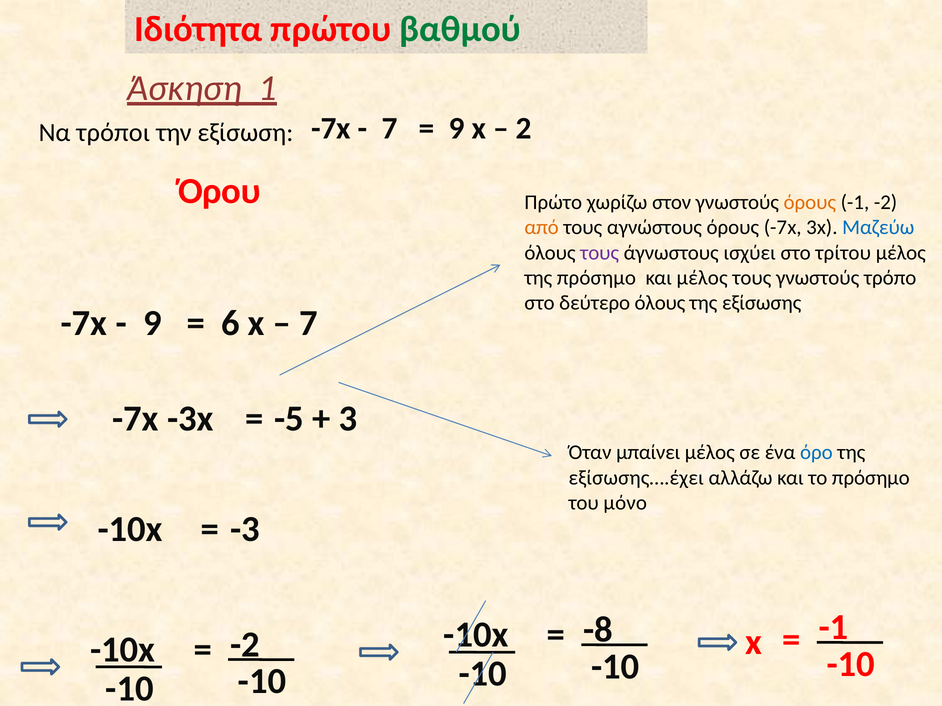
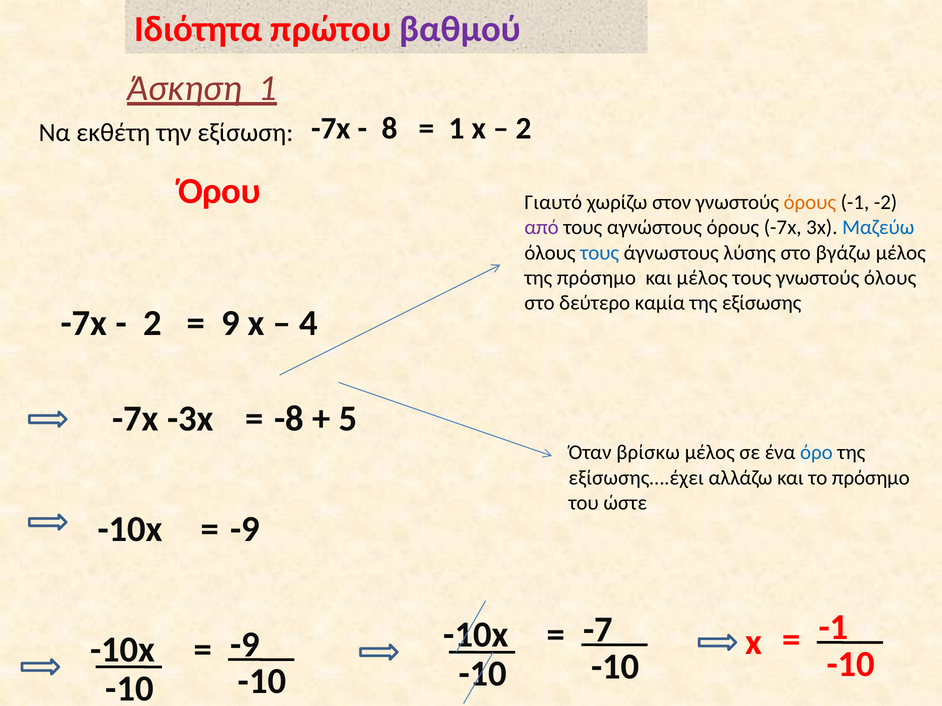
βαθμού colour: green -> purple
7 at (390, 129): 7 -> 8
9 at (457, 129): 9 -> 1
τρόποι: τρόποι -> εκθέτη
Πρώτο: Πρώτο -> Γιαυτό
από colour: orange -> purple
τους at (600, 253) colour: purple -> blue
ισχύει: ισχύει -> λύσης
τρίτου: τρίτου -> βγάζω
γνωστούς τρόπο: τρόπο -> όλους
δεύτερο όλους: όλους -> καμία
9 at (152, 324): 9 -> 2
6: 6 -> 9
7 at (309, 324): 7 -> 4
-5: -5 -> -8
3: 3 -> 5
μπαίνει: μπαίνει -> βρίσκω
μόνο: μόνο -> ώστε
-3 at (245, 530): -3 -> -9
-8: -8 -> -7
-2 at (245, 645): -2 -> -9
